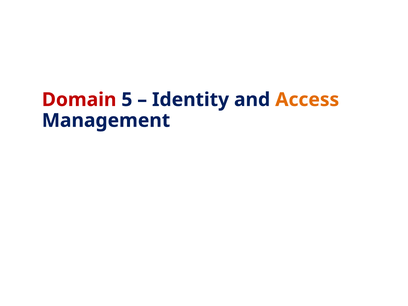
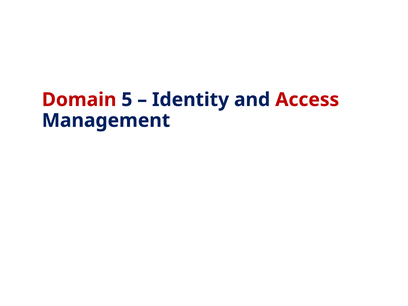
Access colour: orange -> red
